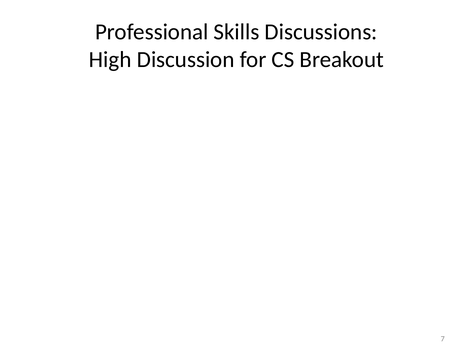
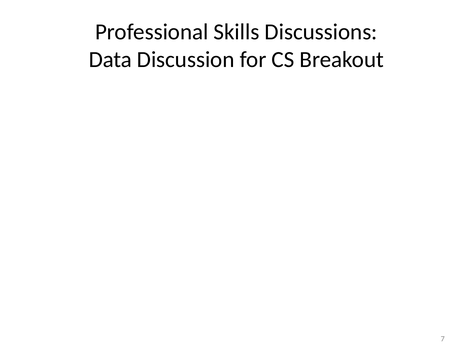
High: High -> Data
